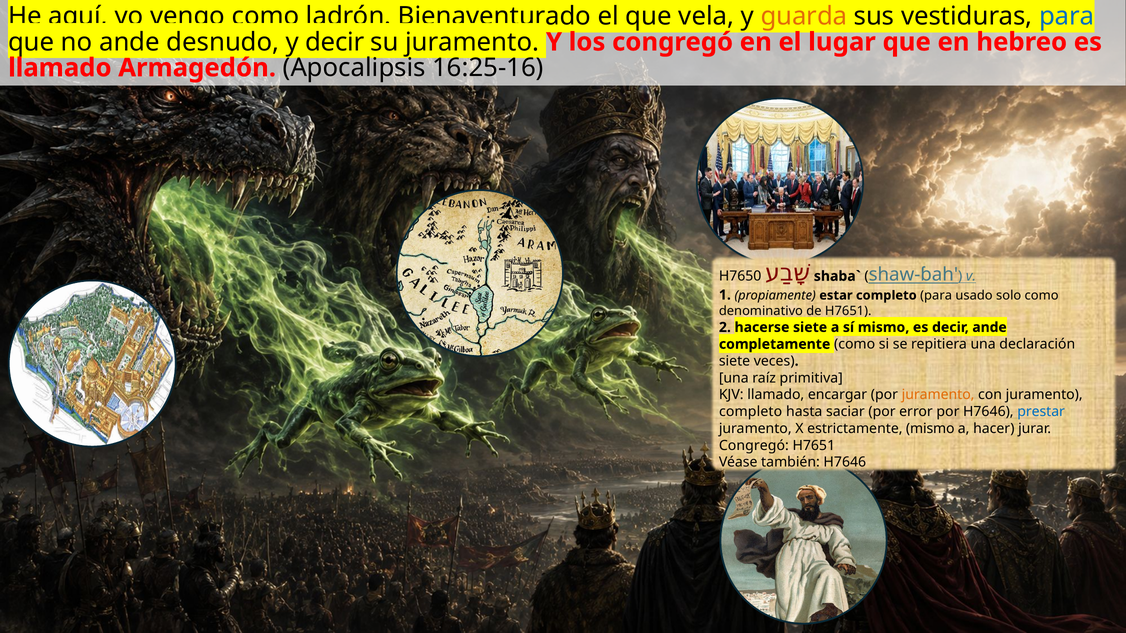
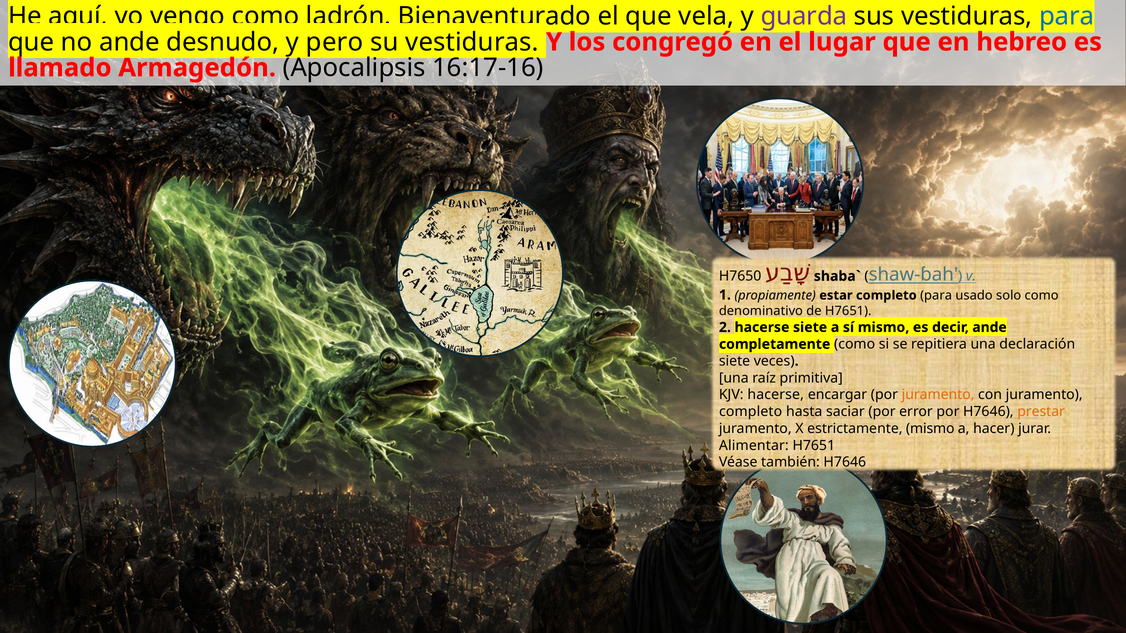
guarda colour: orange -> purple
y decir: decir -> pero
su juramento: juramento -> vestiduras
16:25-16: 16:25-16 -> 16:17-16
KJV llamado: llamado -> hacerse
prestar colour: blue -> orange
Congregó at (754, 446): Congregó -> Alimentar
